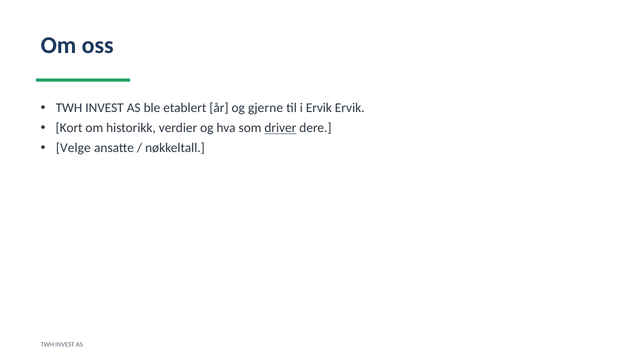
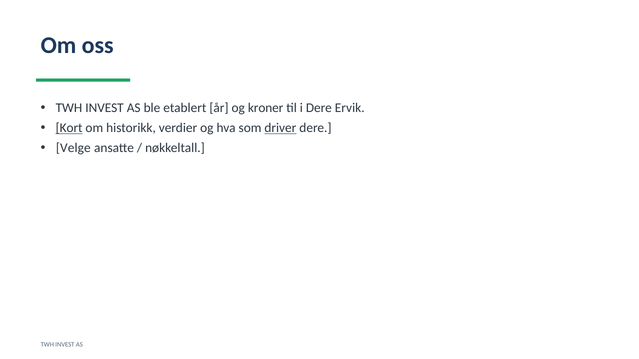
gjerne: gjerne -> kroner
i Ervik: Ervik -> Dere
Kort underline: none -> present
